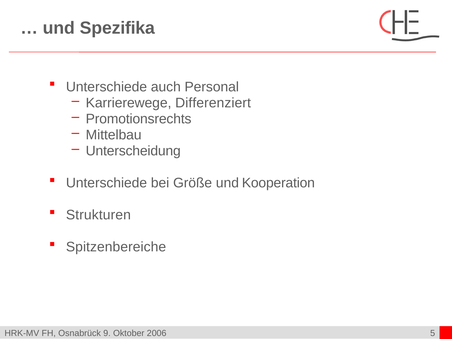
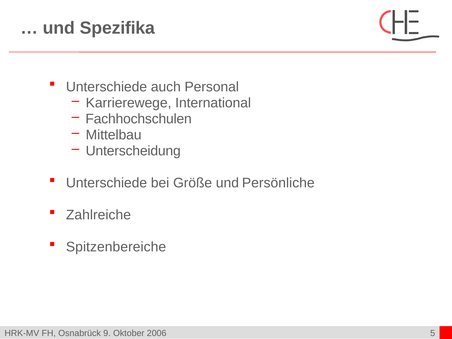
Differenziert: Differenziert -> International
Promotionsrechts: Promotionsrechts -> Fachhochschulen
Kooperation: Kooperation -> Persönliche
Strukturen: Strukturen -> Zahlreiche
